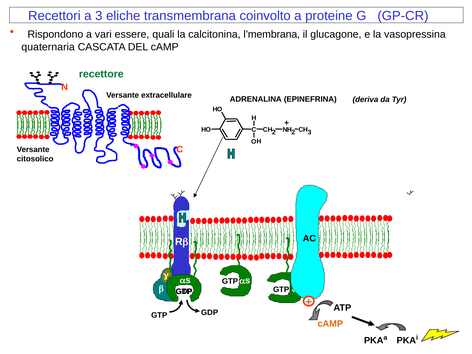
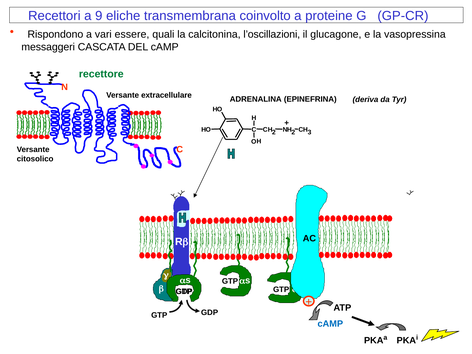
a 3: 3 -> 9
l’membrana: l’membrana -> l’oscillazioni
quaternaria: quaternaria -> messaggeri
cAMP at (330, 324) colour: orange -> blue
